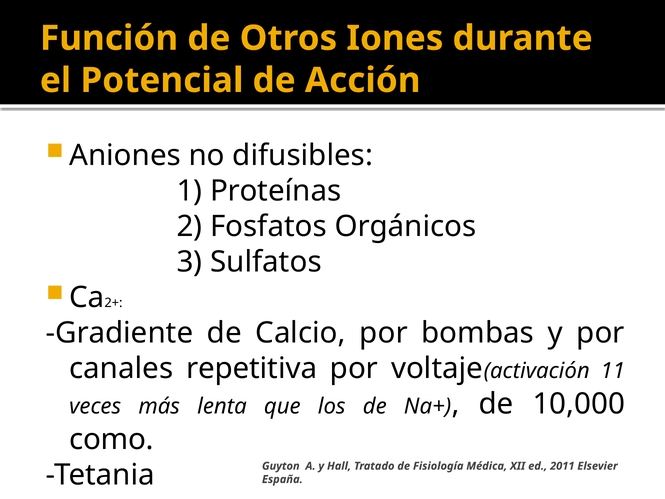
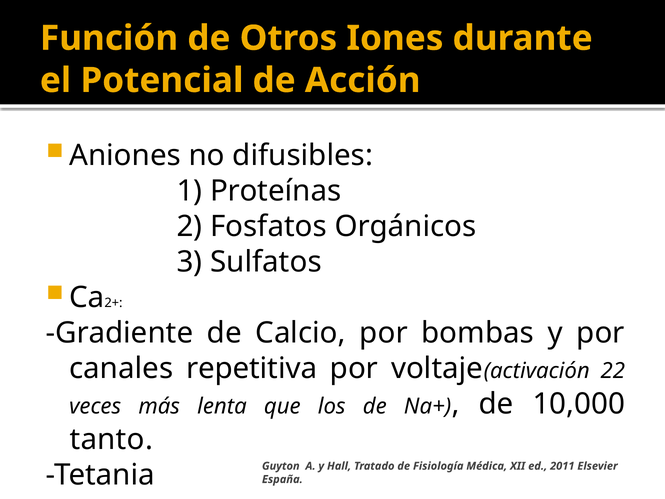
11: 11 -> 22
como: como -> tanto
